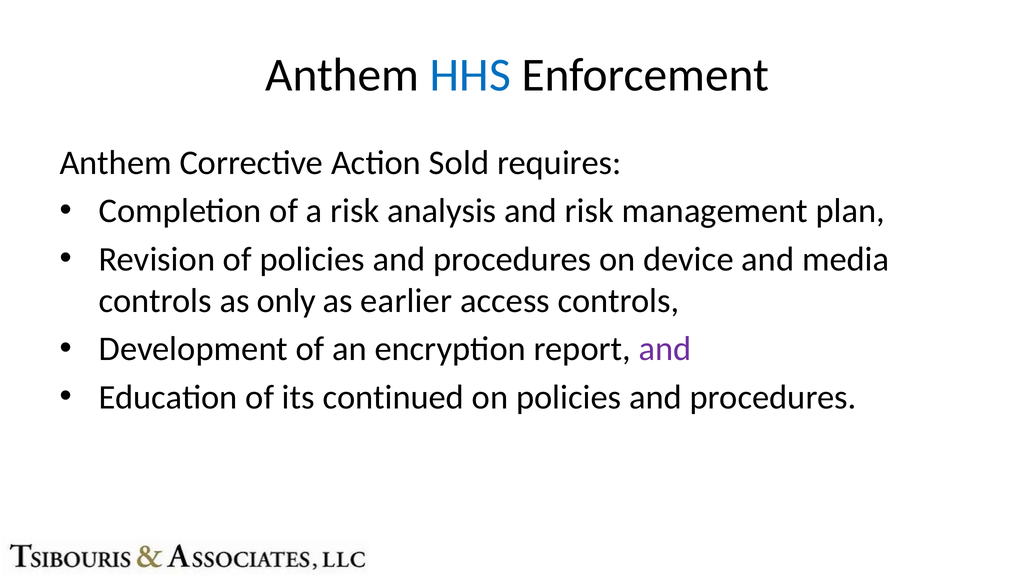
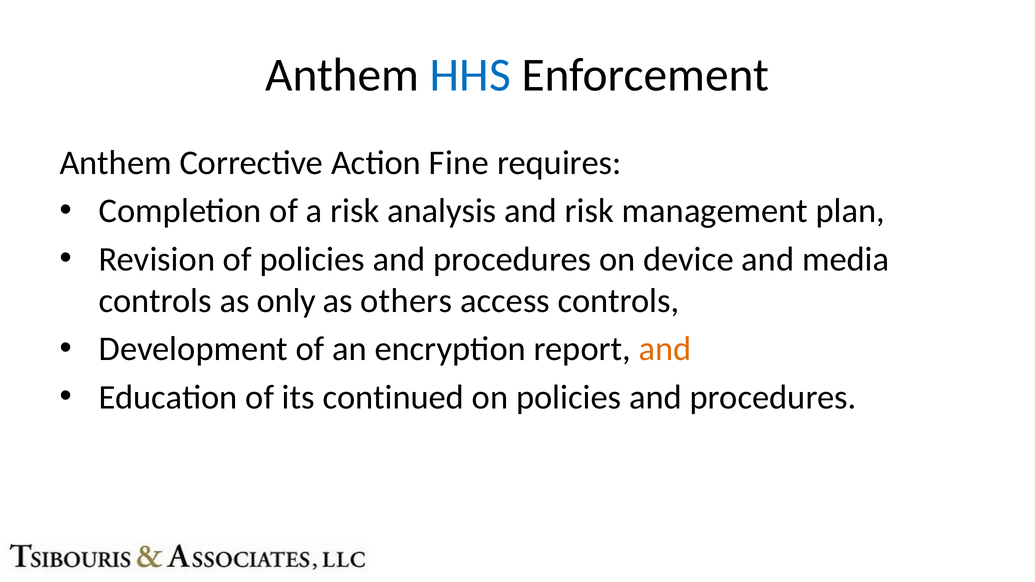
Sold: Sold -> Fine
earlier: earlier -> others
and at (665, 349) colour: purple -> orange
